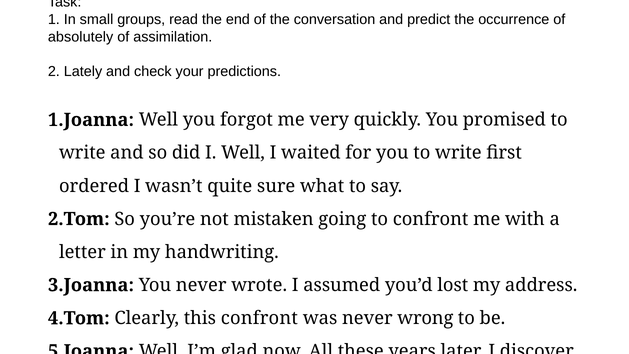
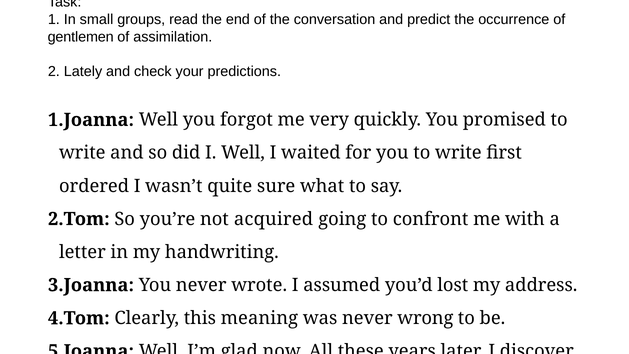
absolutely: absolutely -> gentlemen
mistaken: mistaken -> acquired
this confront: confront -> meaning
